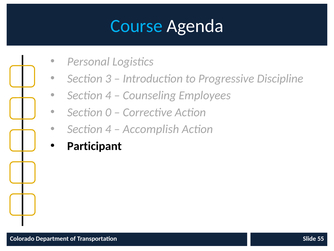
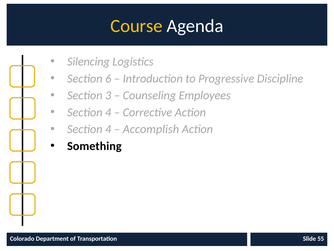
Course colour: light blue -> yellow
Personal: Personal -> Silencing
3: 3 -> 6
4 at (108, 95): 4 -> 3
0 at (108, 112): 0 -> 4
Participant: Participant -> Something
